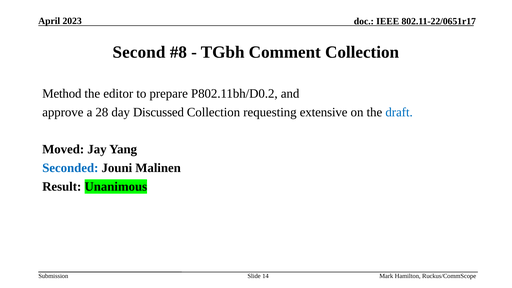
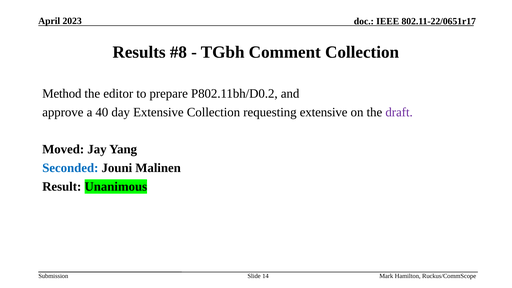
Second: Second -> Results
28: 28 -> 40
day Discussed: Discussed -> Extensive
draft colour: blue -> purple
